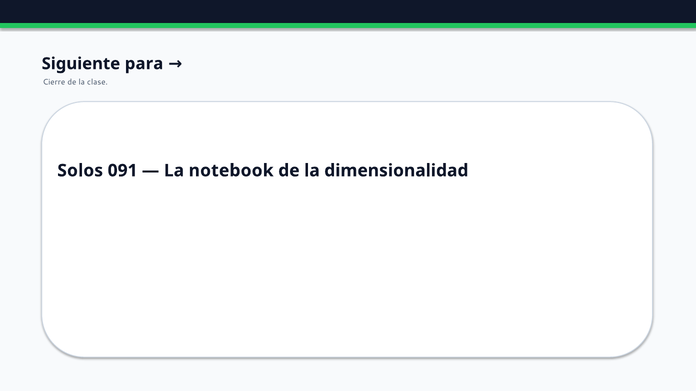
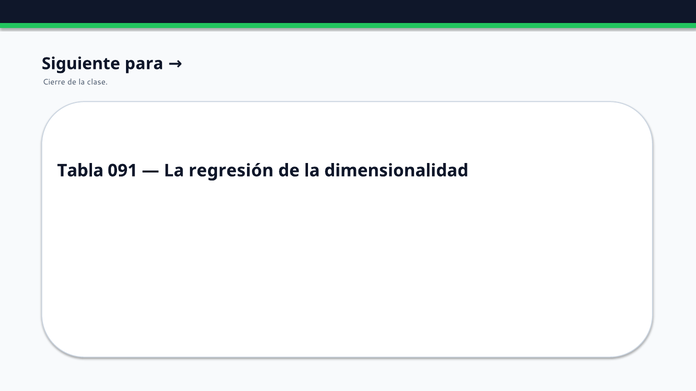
Solos: Solos -> Tabla
notebook: notebook -> regresión
